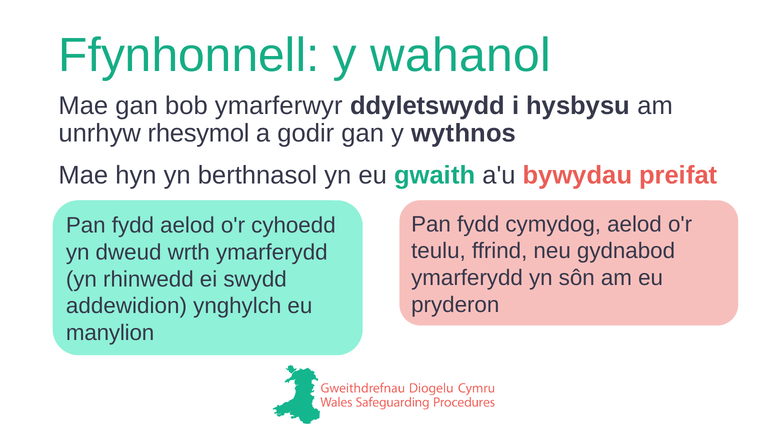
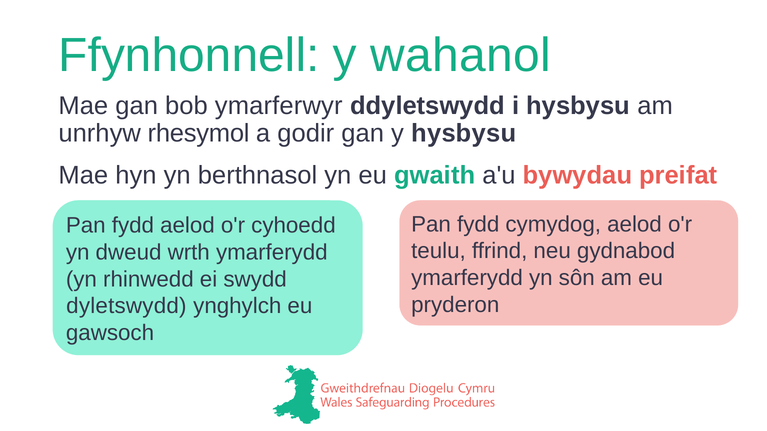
y wythnos: wythnos -> hysbysu
addewidion: addewidion -> dyletswydd
manylion: manylion -> gawsoch
